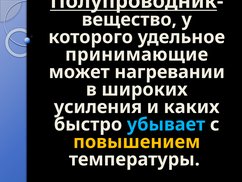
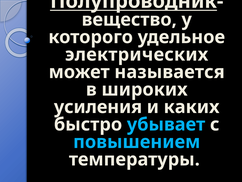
принимающие: принимающие -> электрических
нагревании: нагревании -> называется
повышением colour: yellow -> light blue
